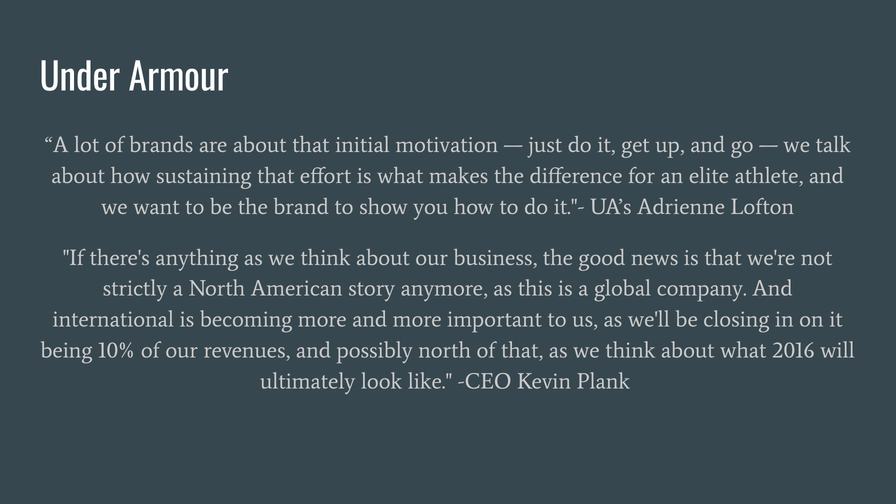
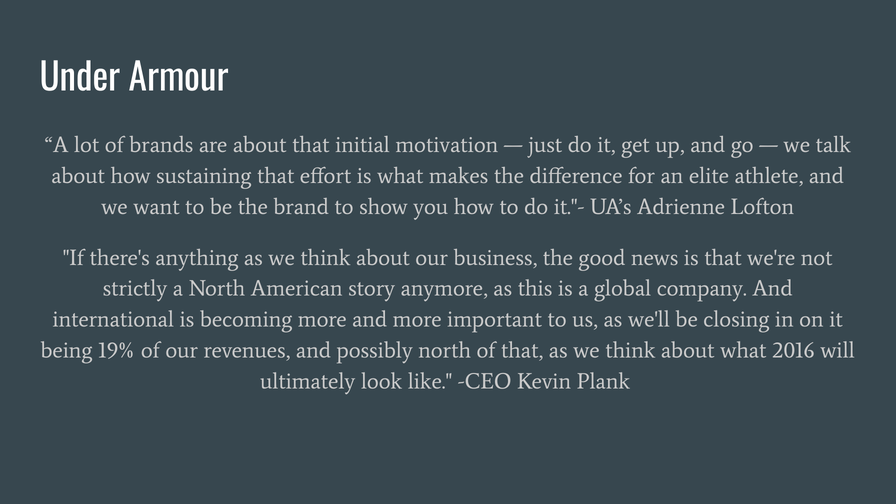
10%: 10% -> 19%
